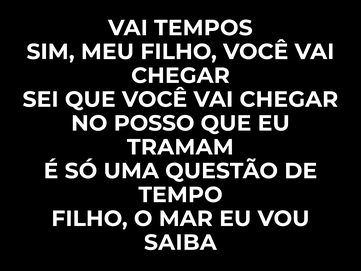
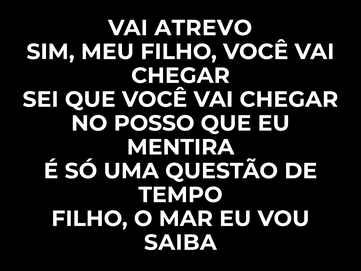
TEMPOS: TEMPOS -> ATREVO
TRAMAM: TRAMAM -> MENTIRA
